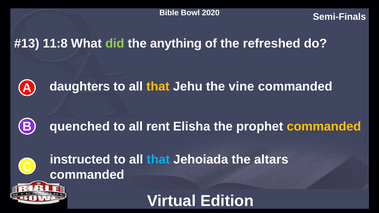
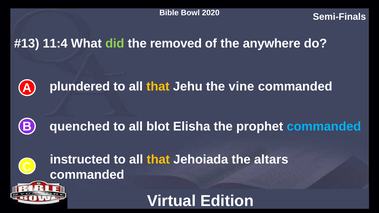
11:8: 11:8 -> 11:4
anything: anything -> removed
refreshed: refreshed -> anywhere
daughters: daughters -> plundered
rent: rent -> blot
commanded at (324, 127) colour: yellow -> light blue
that at (158, 160) colour: light blue -> yellow
